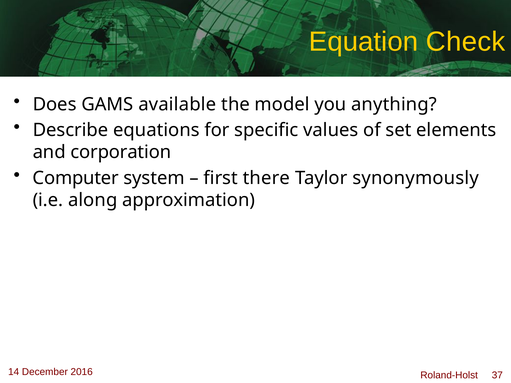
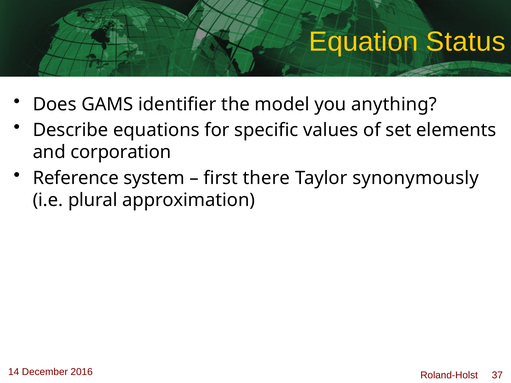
Check: Check -> Status
available: available -> identifier
Computer: Computer -> Reference
along: along -> plural
